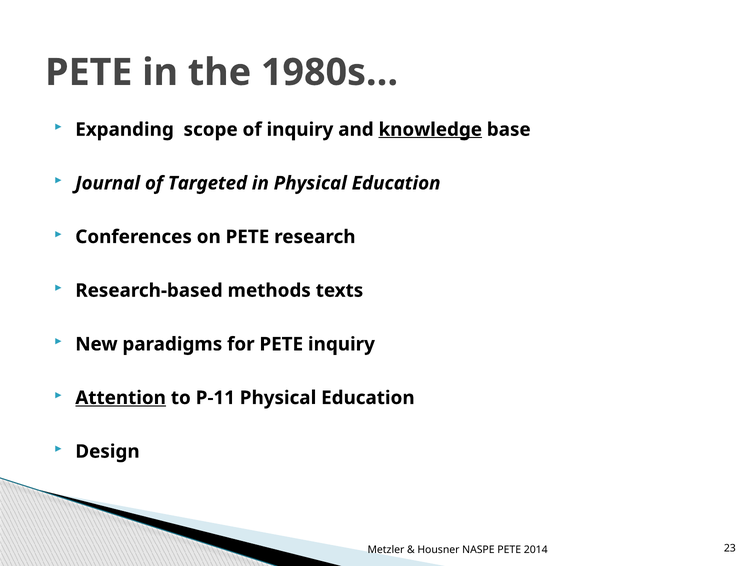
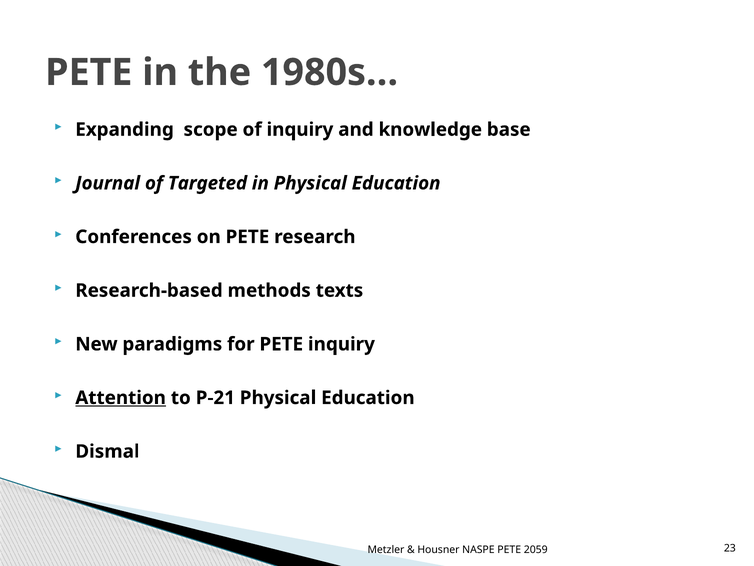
knowledge underline: present -> none
P-11: P-11 -> P-21
Design: Design -> Dismal
2014: 2014 -> 2059
